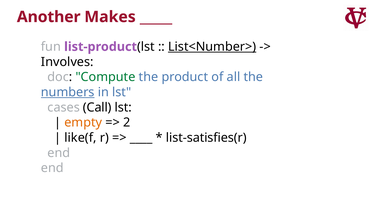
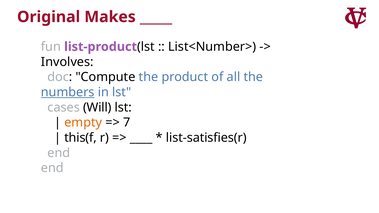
Another: Another -> Original
List<Number> underline: present -> none
Compute colour: green -> black
Call: Call -> Will
2: 2 -> 7
like(f: like(f -> this(f
